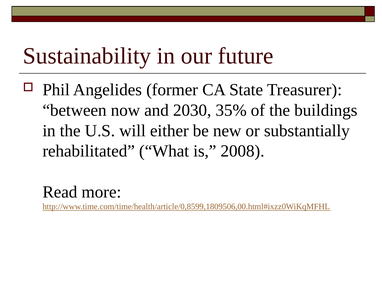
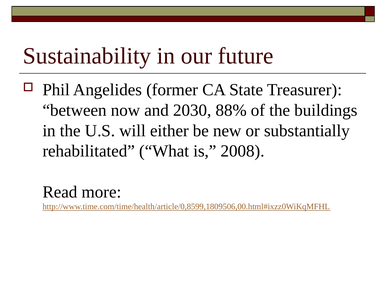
35%: 35% -> 88%
